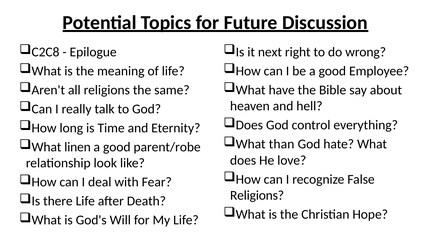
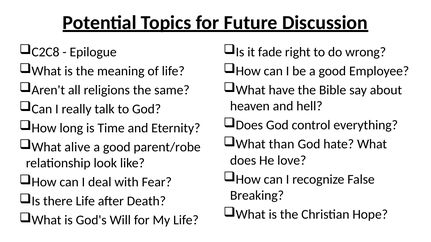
next: next -> fade
linen: linen -> alive
Religions at (257, 196): Religions -> Breaking
